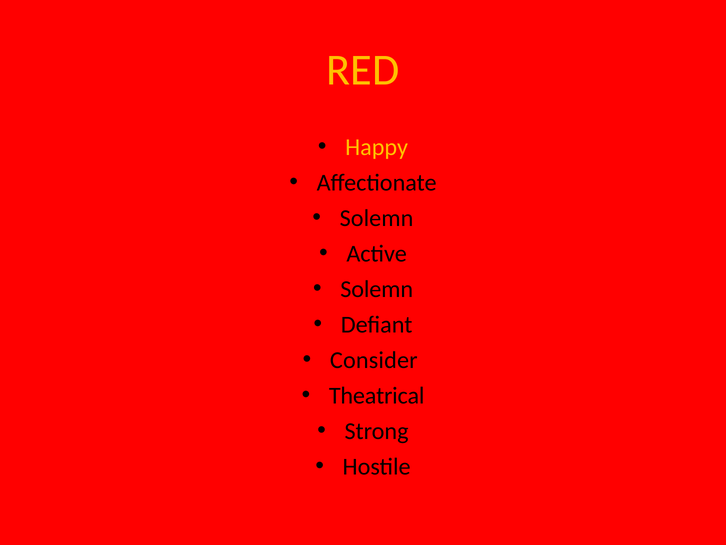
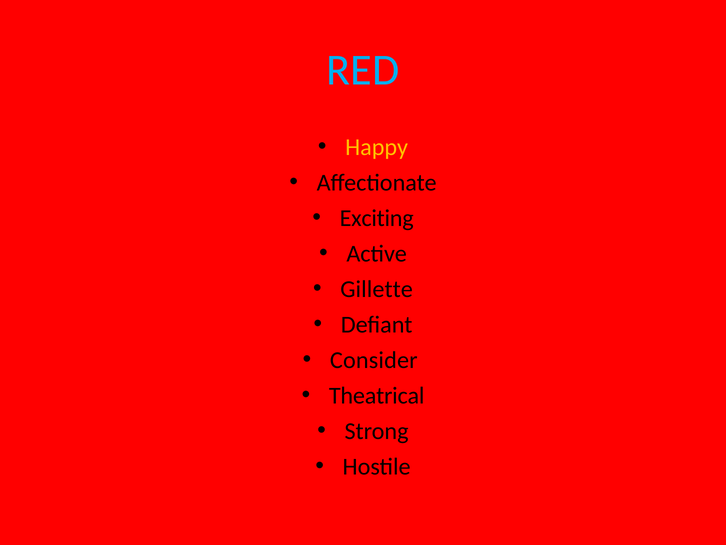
RED colour: yellow -> light blue
Solemn at (377, 218): Solemn -> Exciting
Solemn at (377, 289): Solemn -> Gillette
